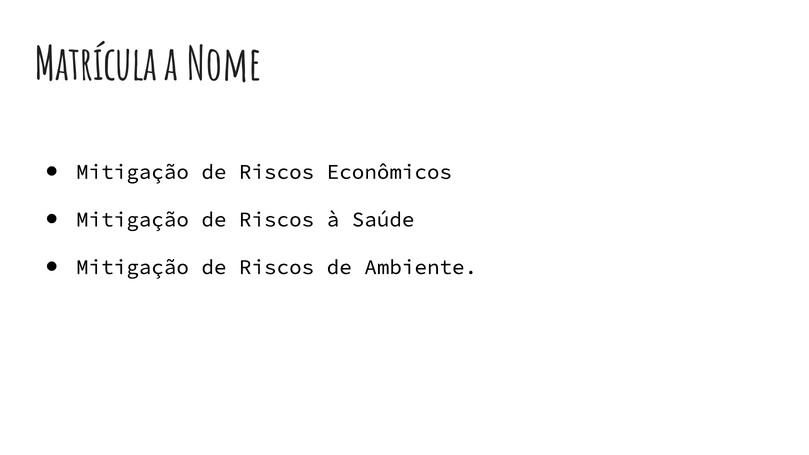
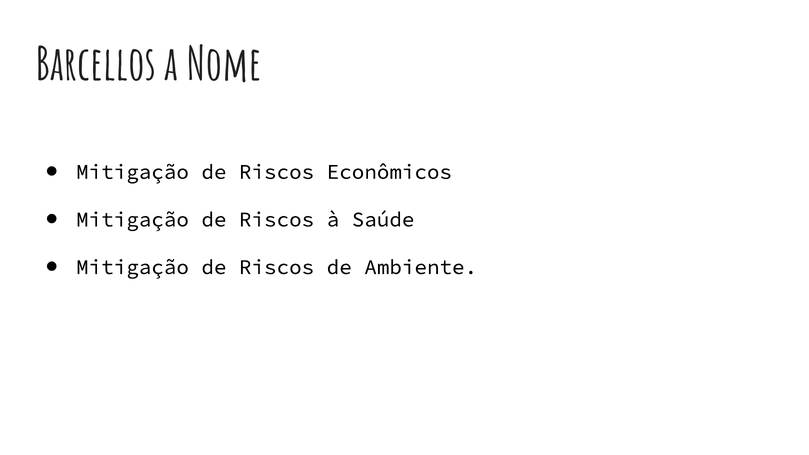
Matrícula: Matrícula -> Barcellos
